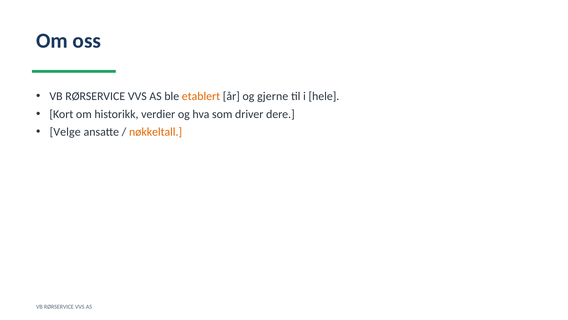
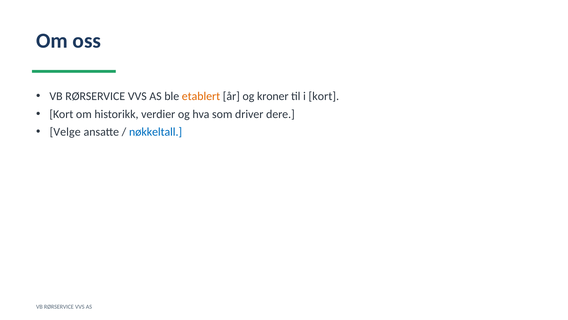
gjerne: gjerne -> kroner
i hele: hele -> kort
nøkkeltall colour: orange -> blue
